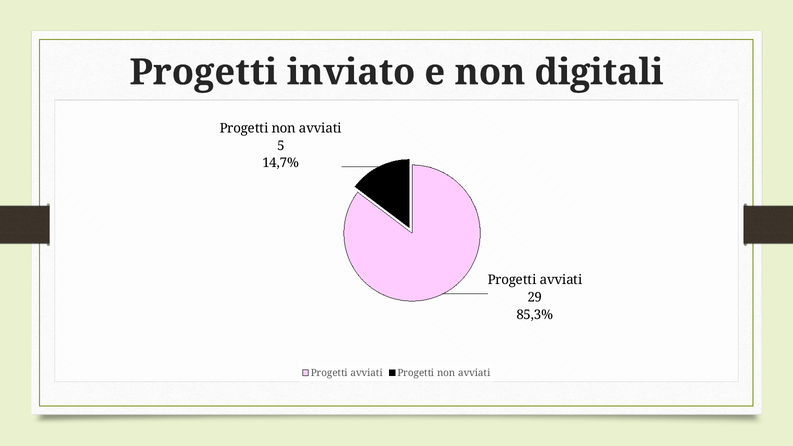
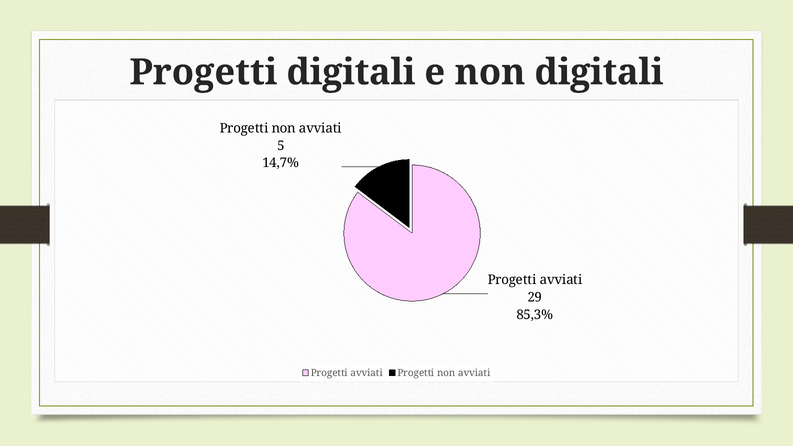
Progetti inviato: inviato -> digitali
